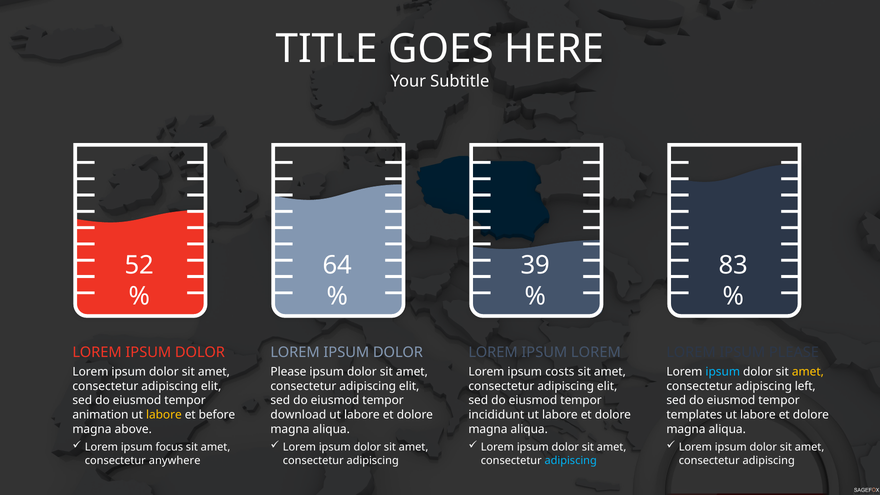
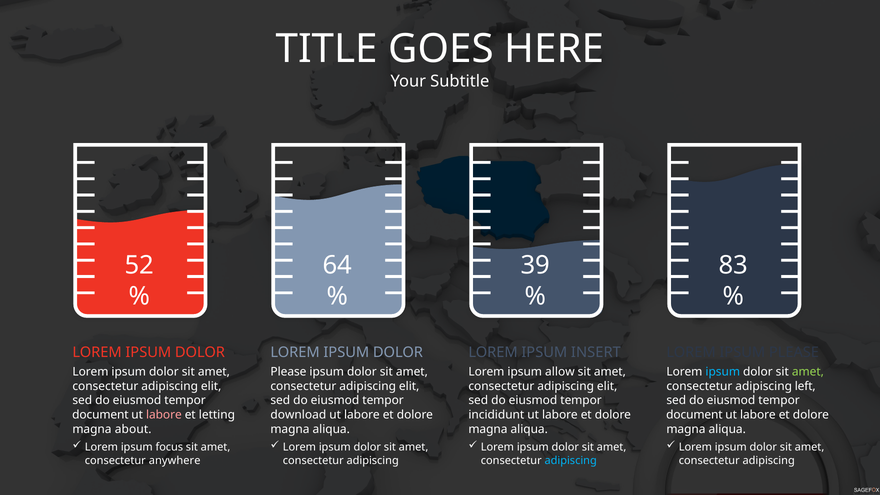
IPSUM LOREM: LOREM -> INSERT
costs: costs -> allow
amet at (808, 372) colour: yellow -> light green
animation at (100, 415): animation -> document
labore at (164, 415) colour: yellow -> pink
before: before -> letting
templates at (694, 415): templates -> document
above: above -> about
